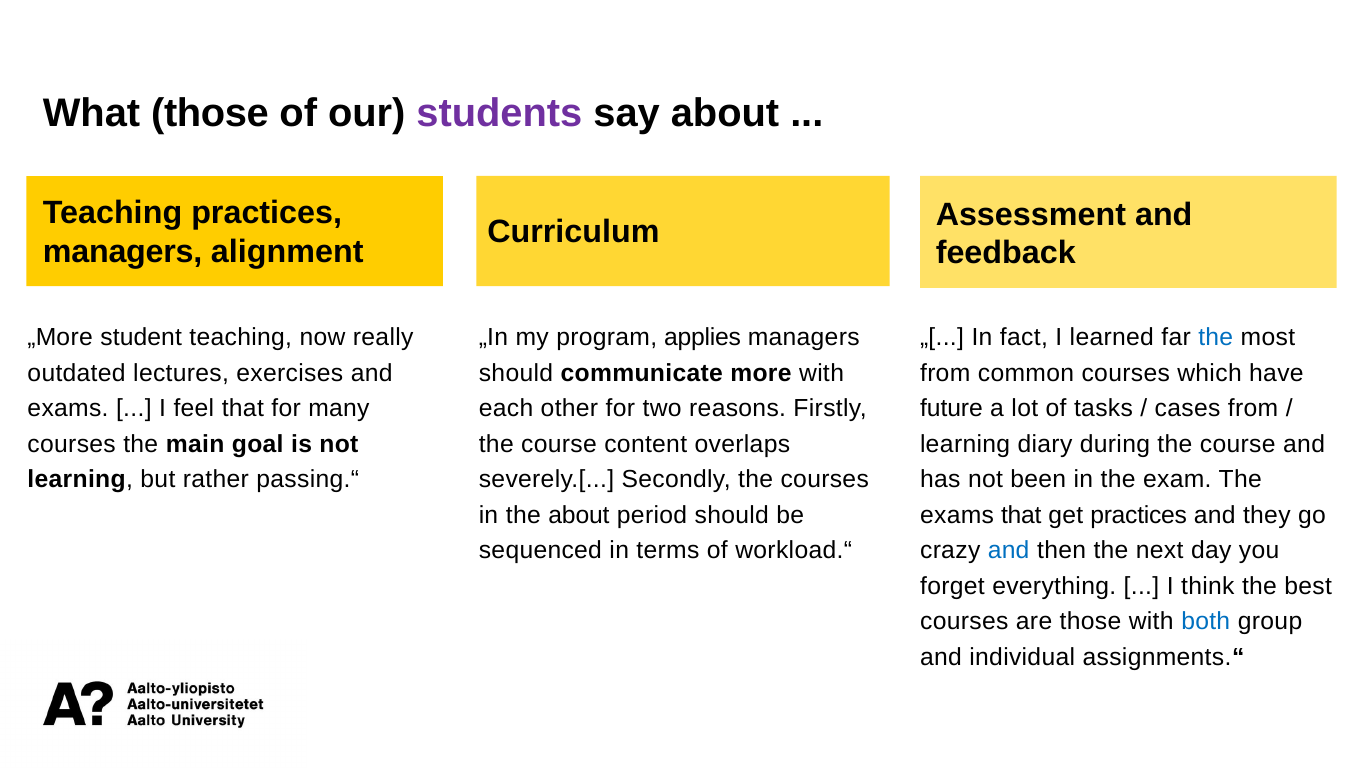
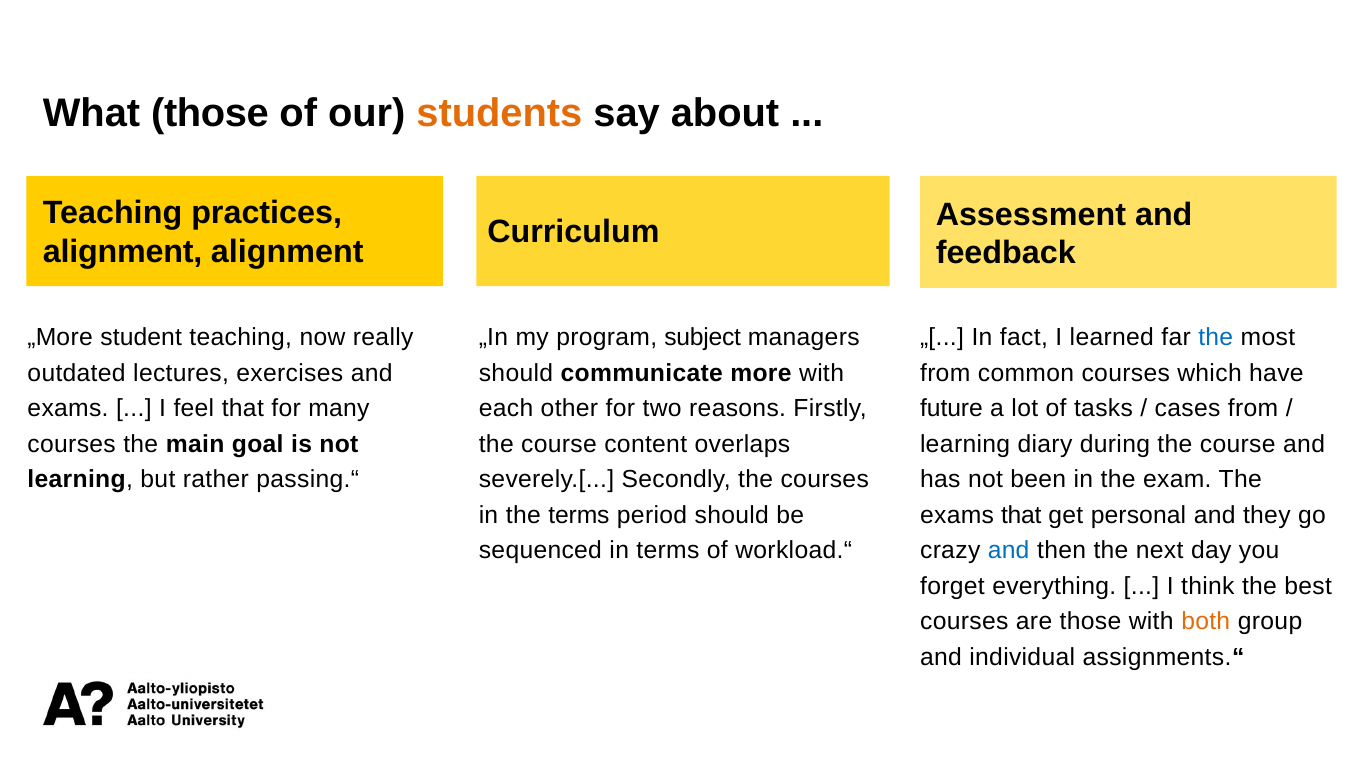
students colour: purple -> orange
managers at (123, 252): managers -> alignment
applies: applies -> subject
get practices: practices -> personal
the about: about -> terms
both colour: blue -> orange
